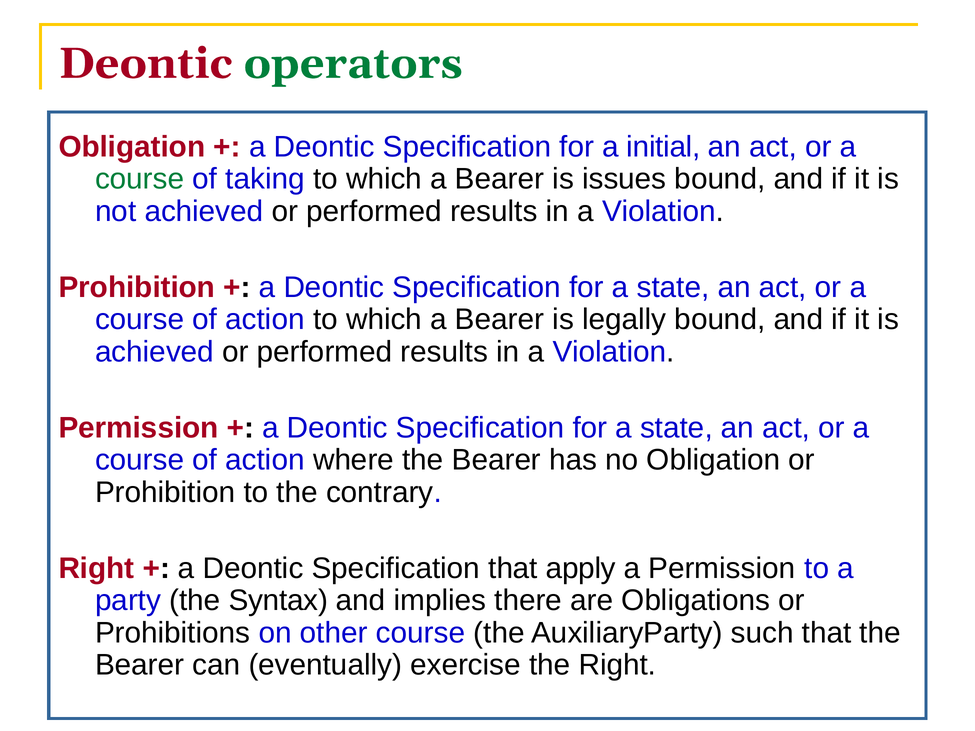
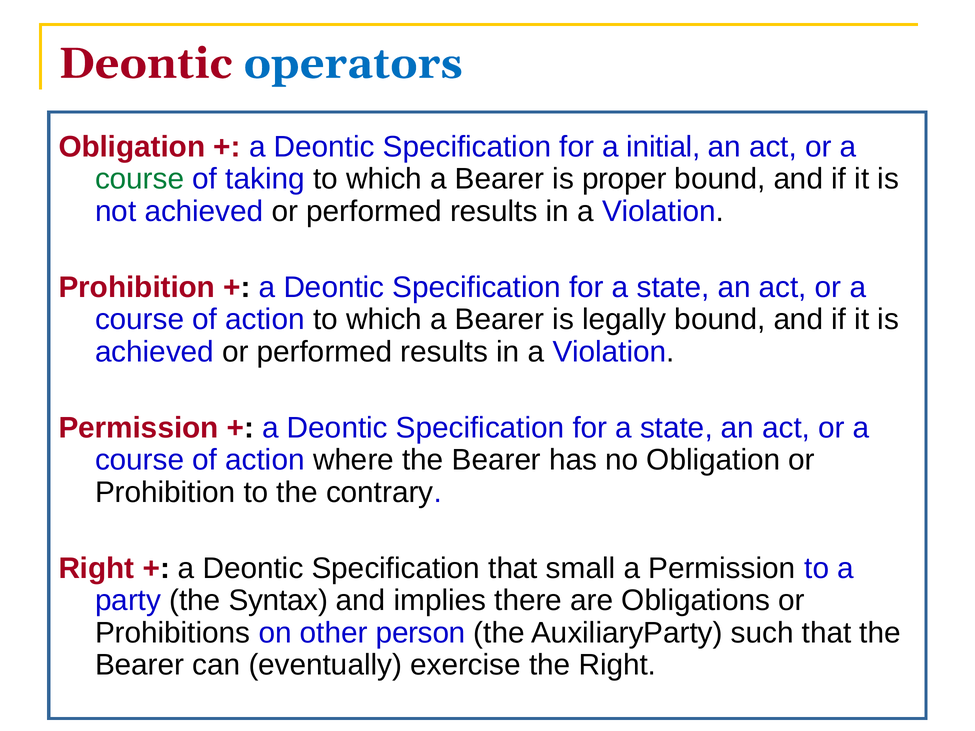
operators colour: green -> blue
issues: issues -> proper
apply: apply -> small
other course: course -> person
